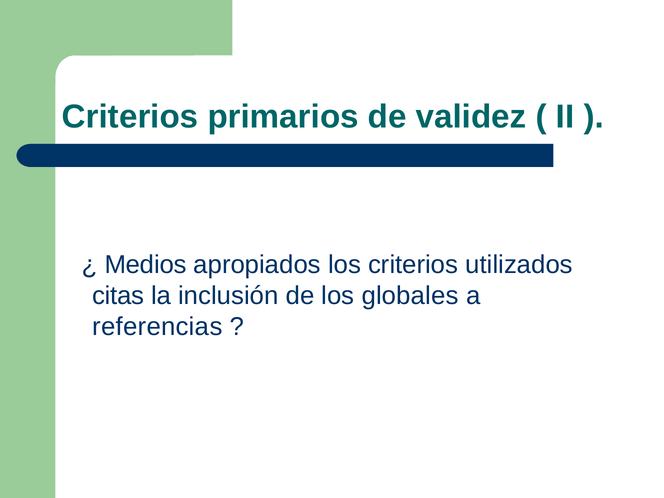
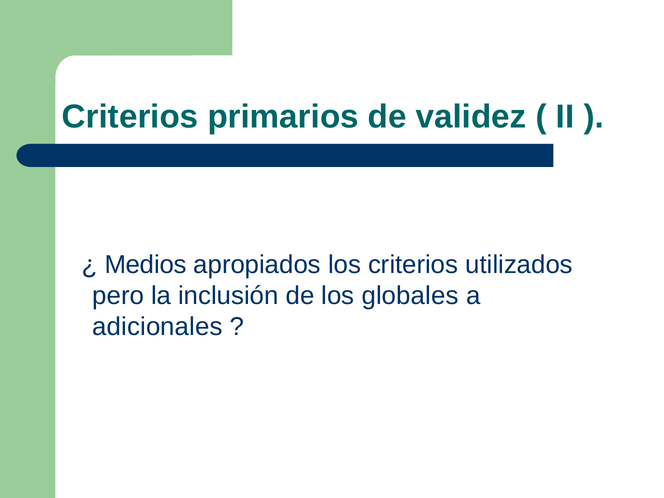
citas: citas -> pero
referencias: referencias -> adicionales
